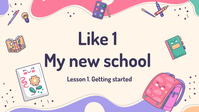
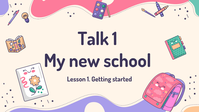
Like: Like -> Talk
